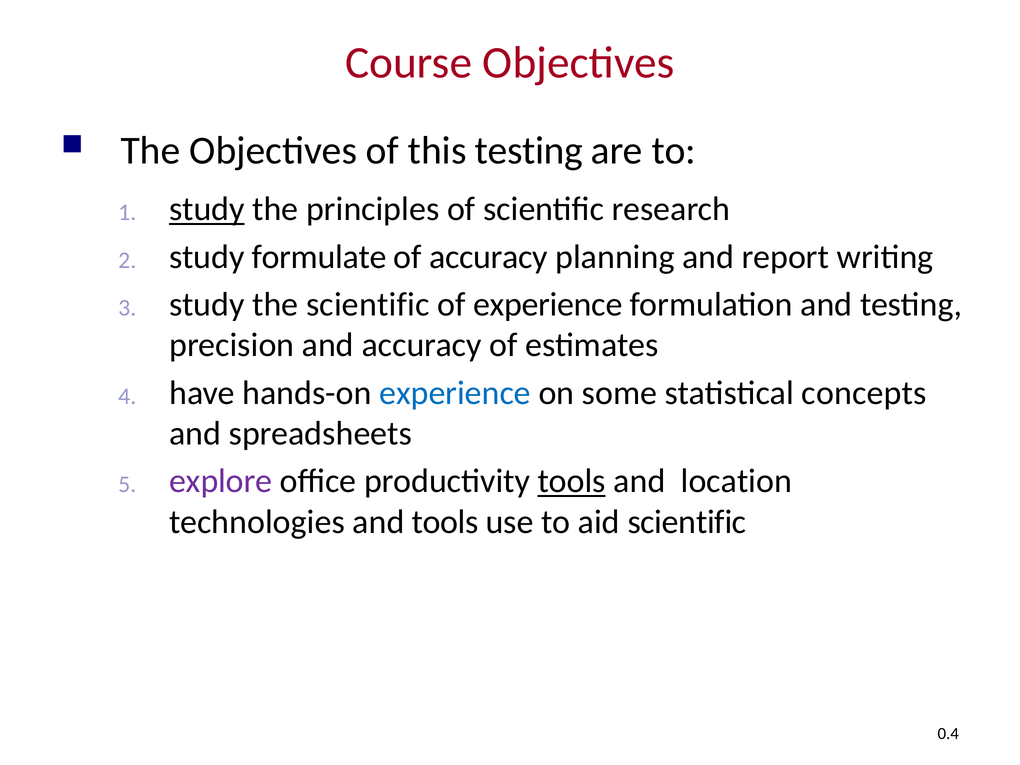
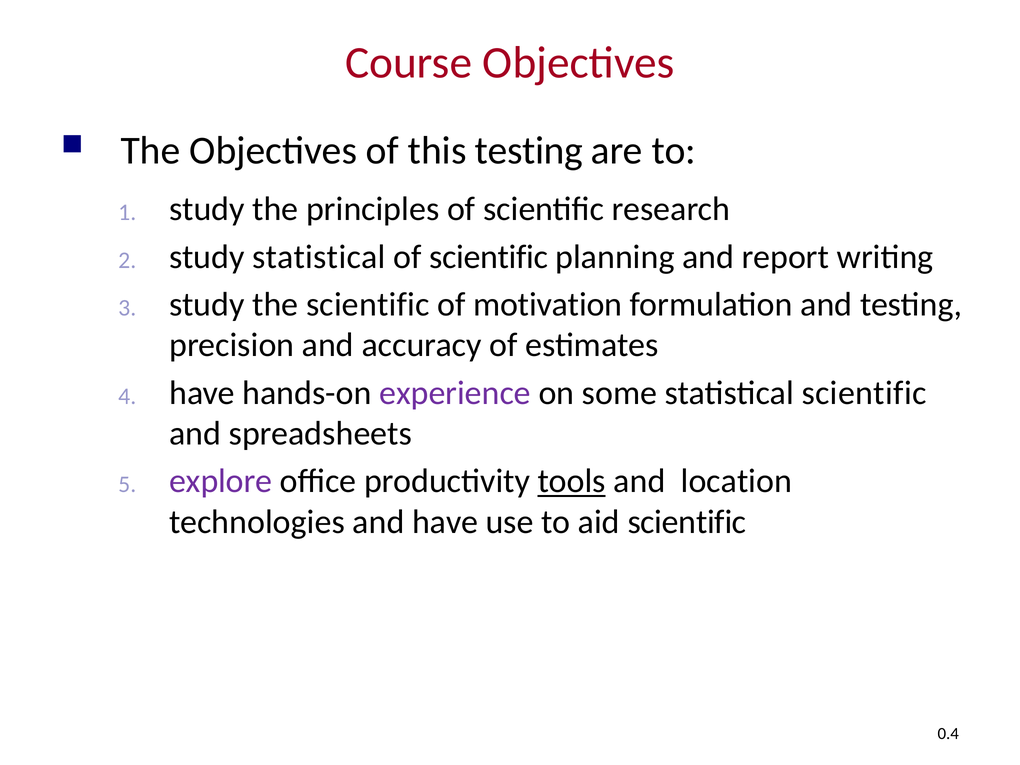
study at (207, 209) underline: present -> none
study formulate: formulate -> statistical
accuracy at (489, 257): accuracy -> scientific
of experience: experience -> motivation
experience at (455, 393) colour: blue -> purple
statistical concepts: concepts -> scientific
and tools: tools -> have
